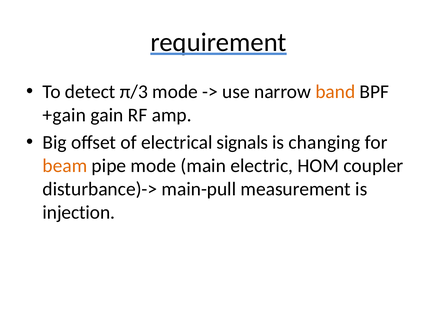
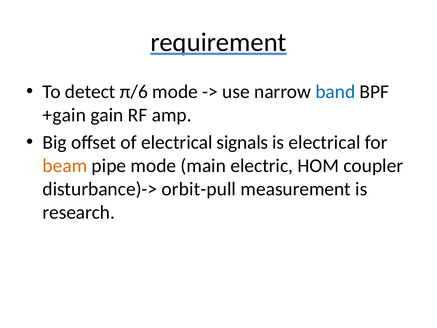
π/3: π/3 -> π/6
band colour: orange -> blue
is changing: changing -> electrical
main-pull: main-pull -> orbit-pull
injection: injection -> research
